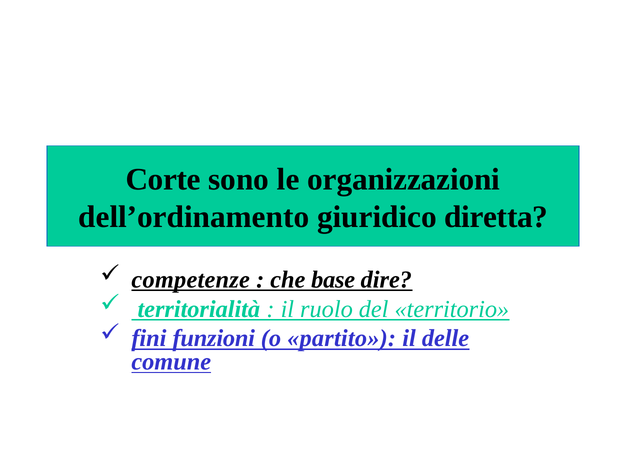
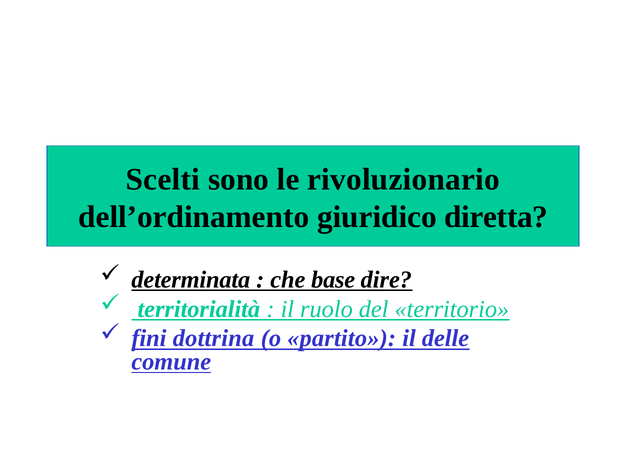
Corte: Corte -> Scelti
organizzazioni: organizzazioni -> rivoluzionario
competenze: competenze -> determinata
funzioni: funzioni -> dottrina
